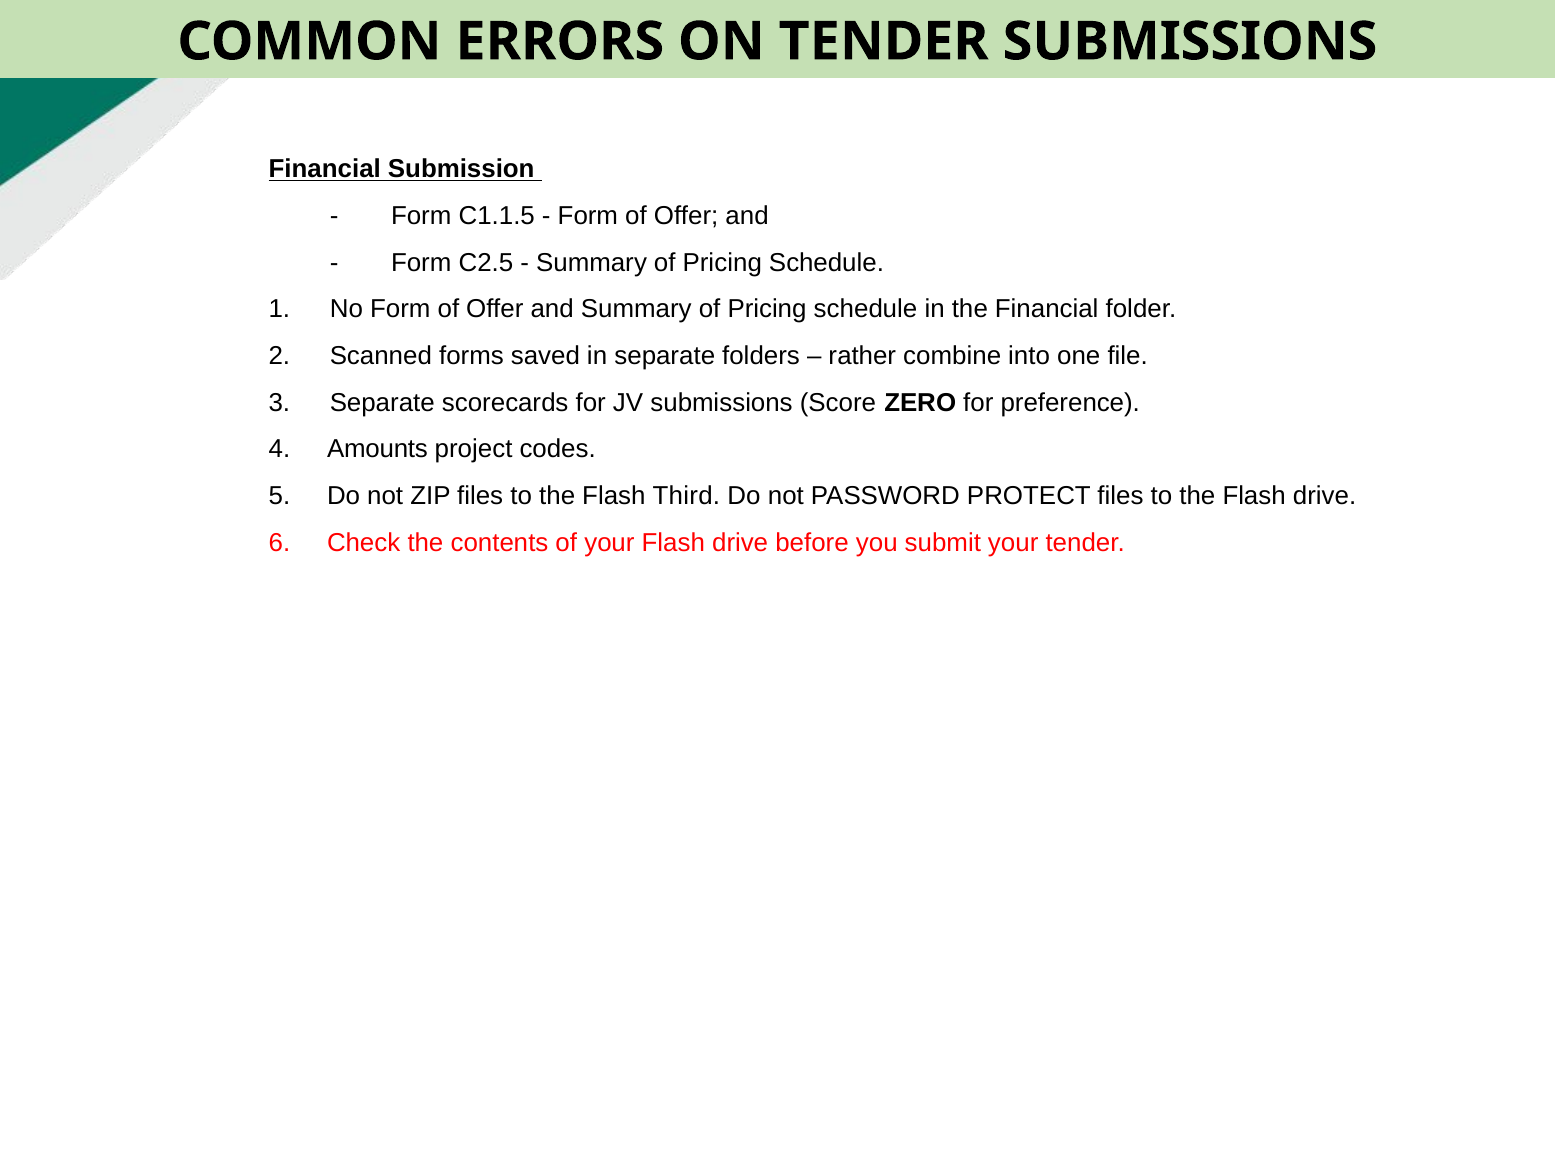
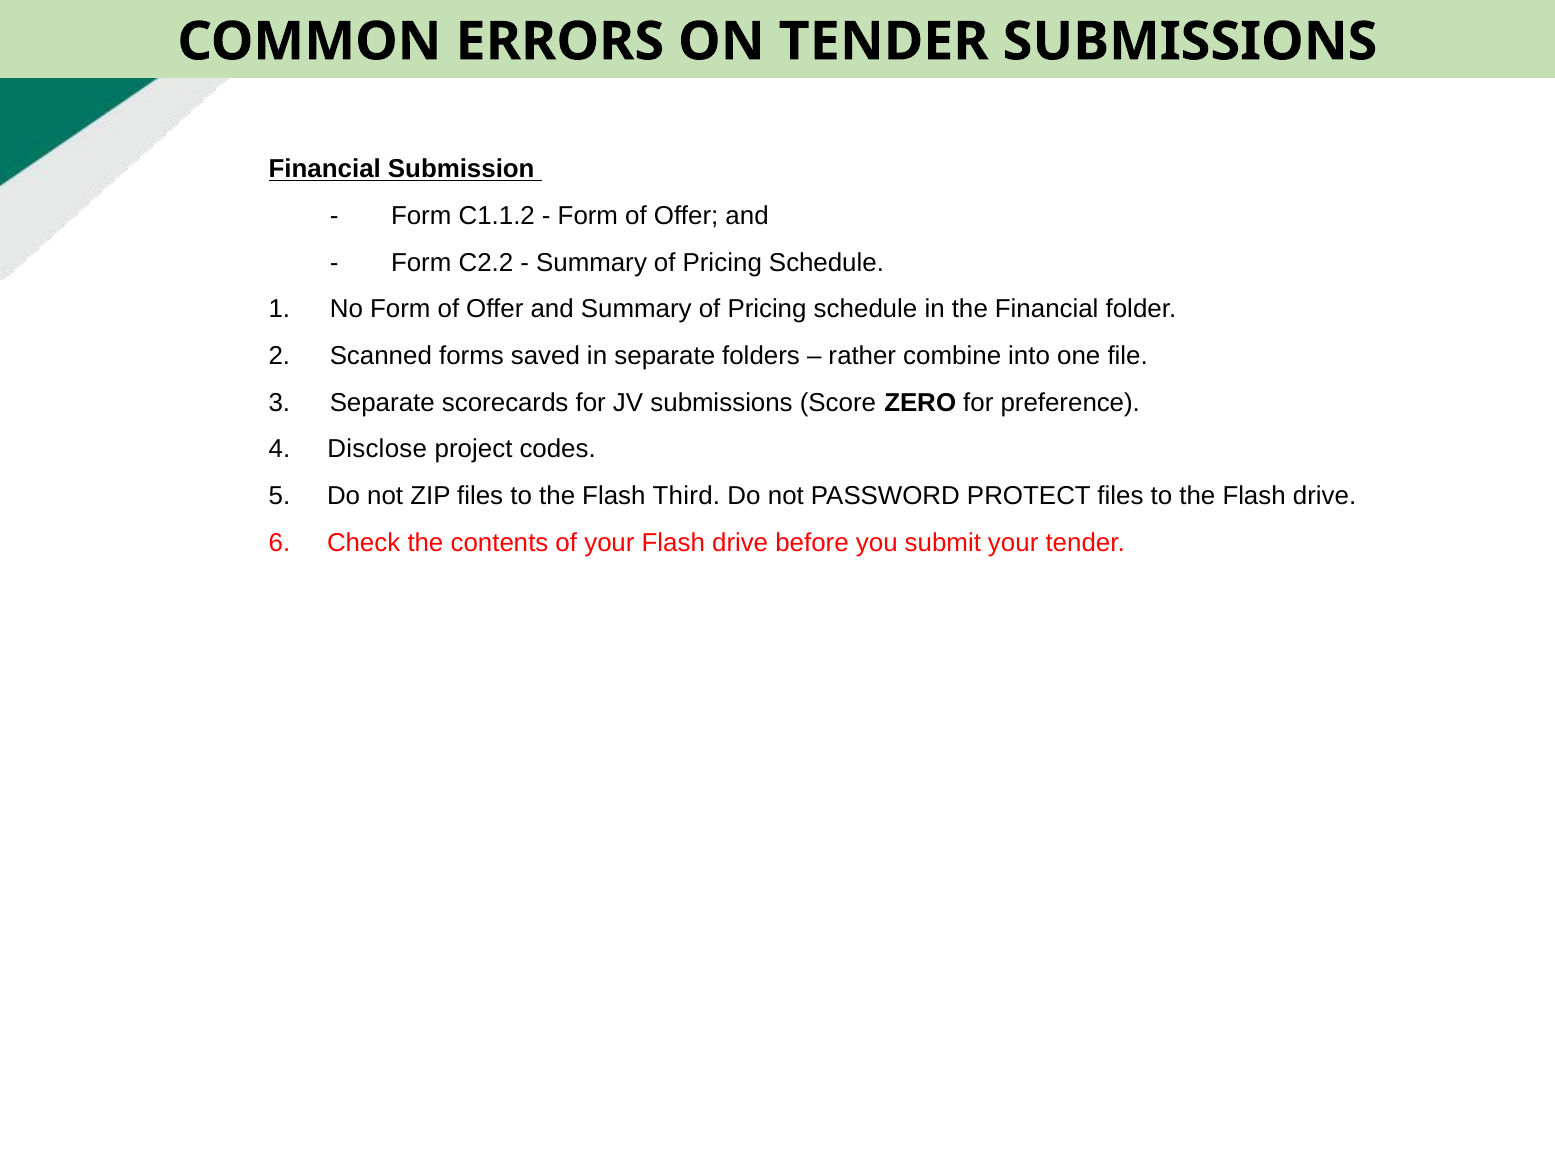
C1.1.5: C1.1.5 -> C1.1.2
C2.5: C2.5 -> C2.2
Amounts: Amounts -> Disclose
